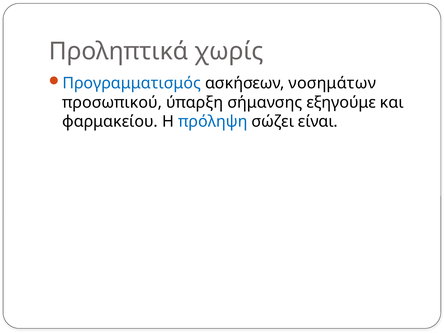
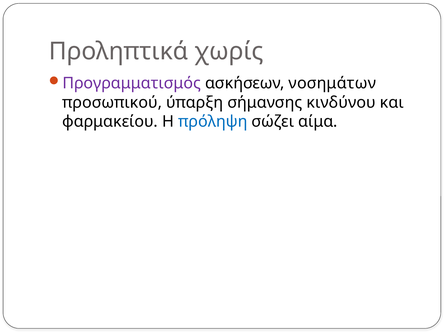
Προγραμματισμός colour: blue -> purple
εξηγούμε: εξηγούμε -> κινδύνου
είναι: είναι -> αίμα
